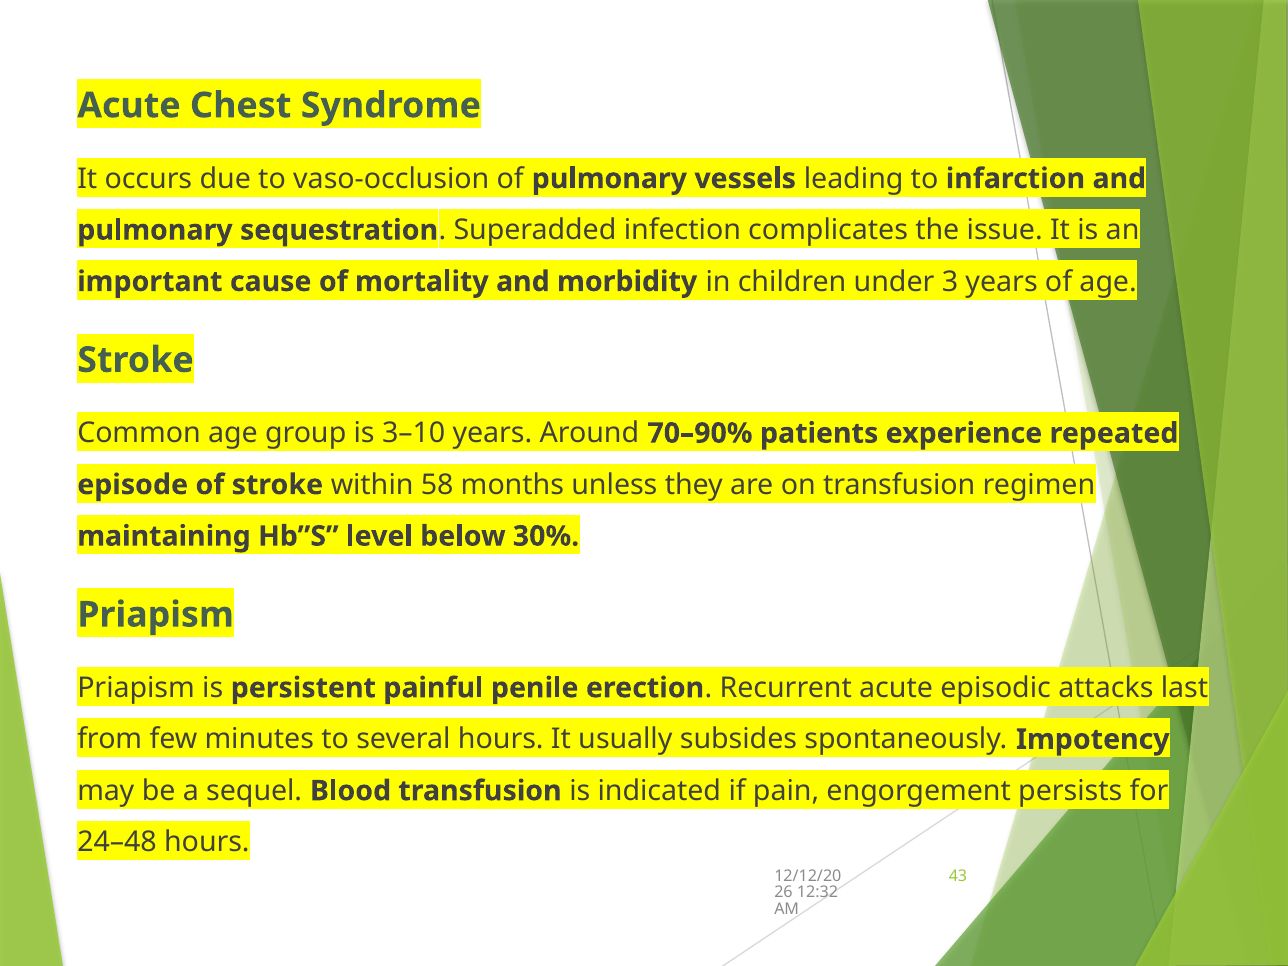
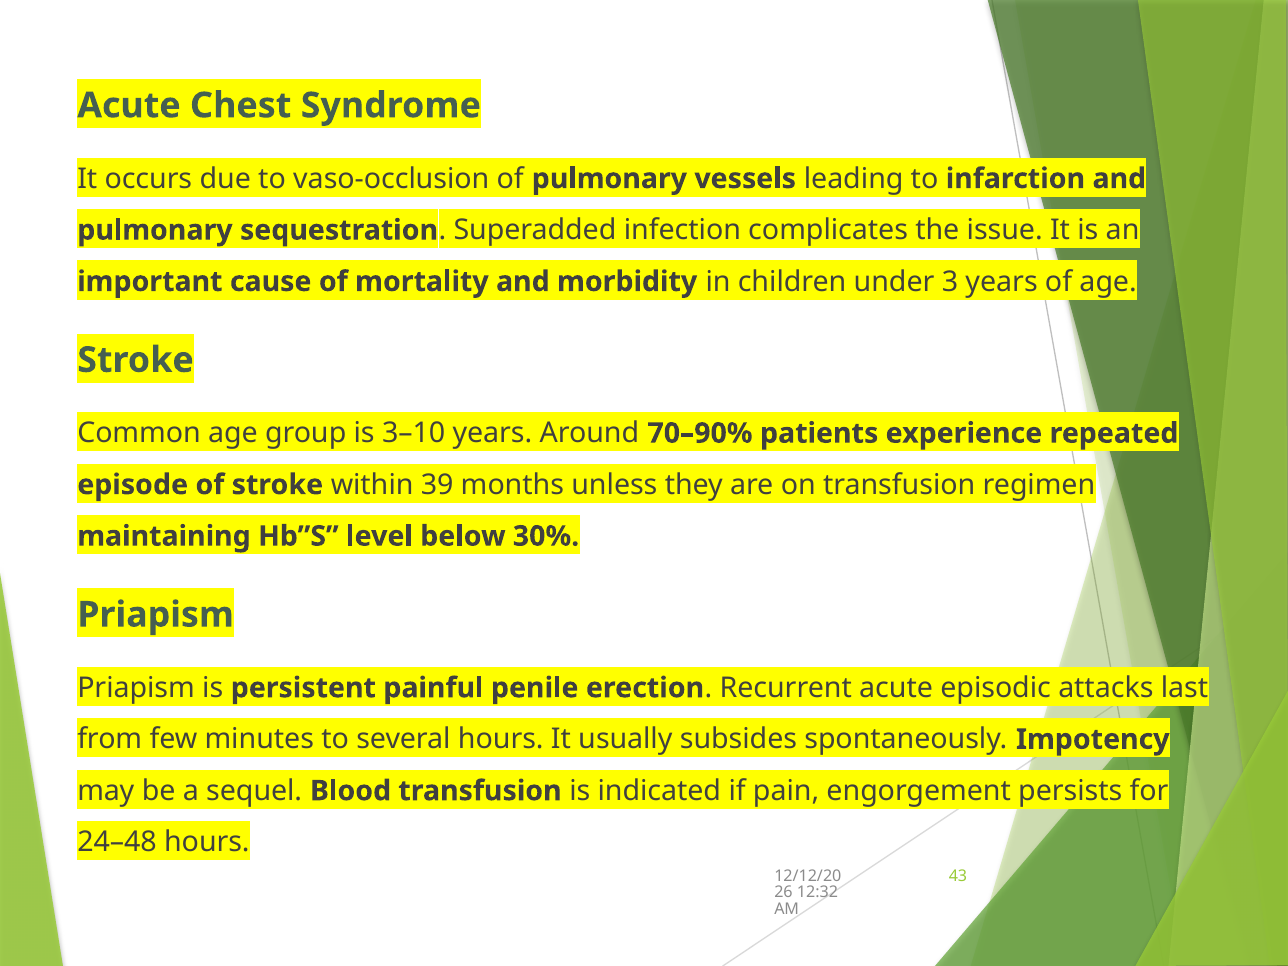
58: 58 -> 39
